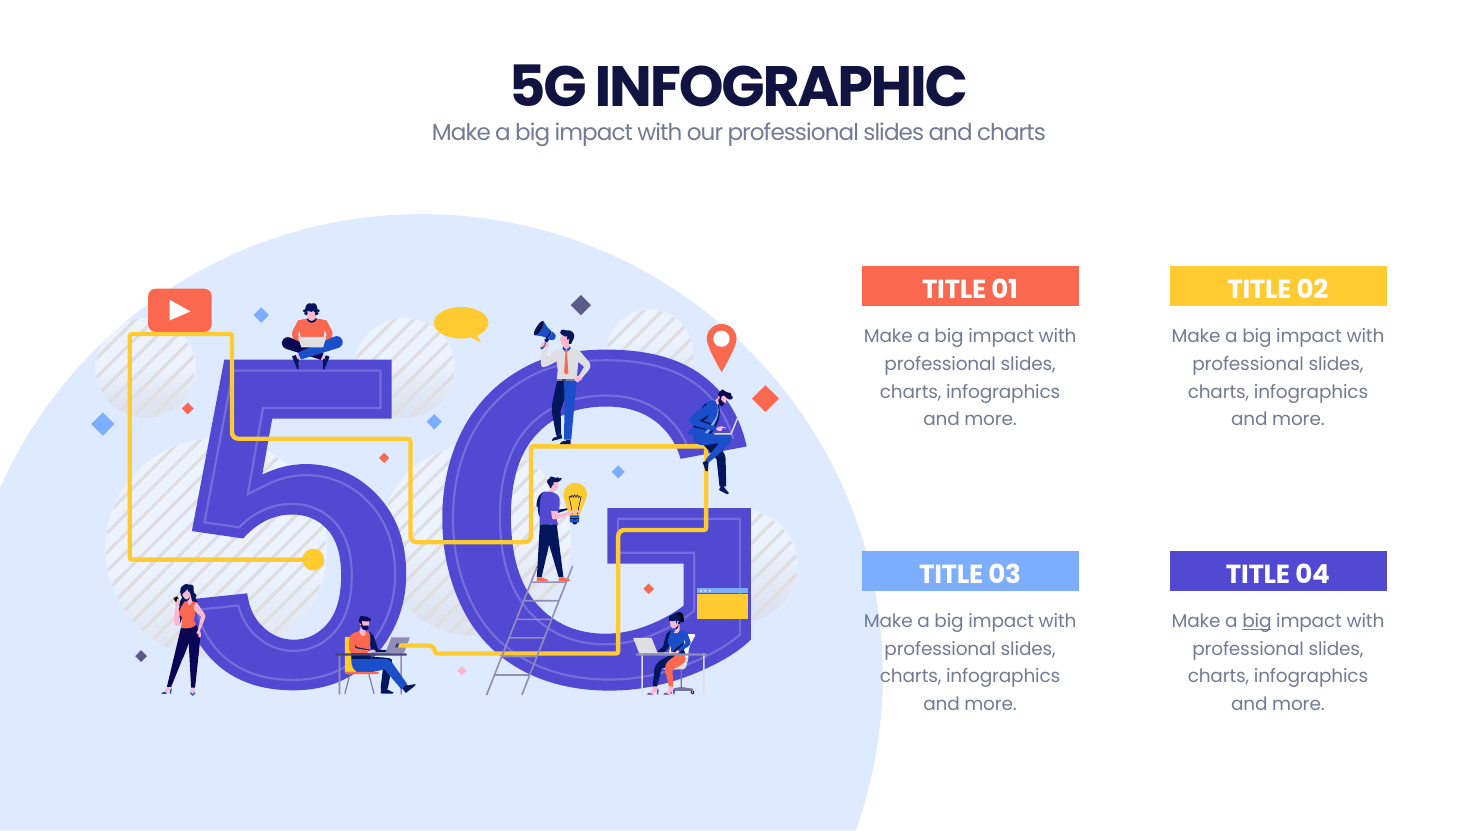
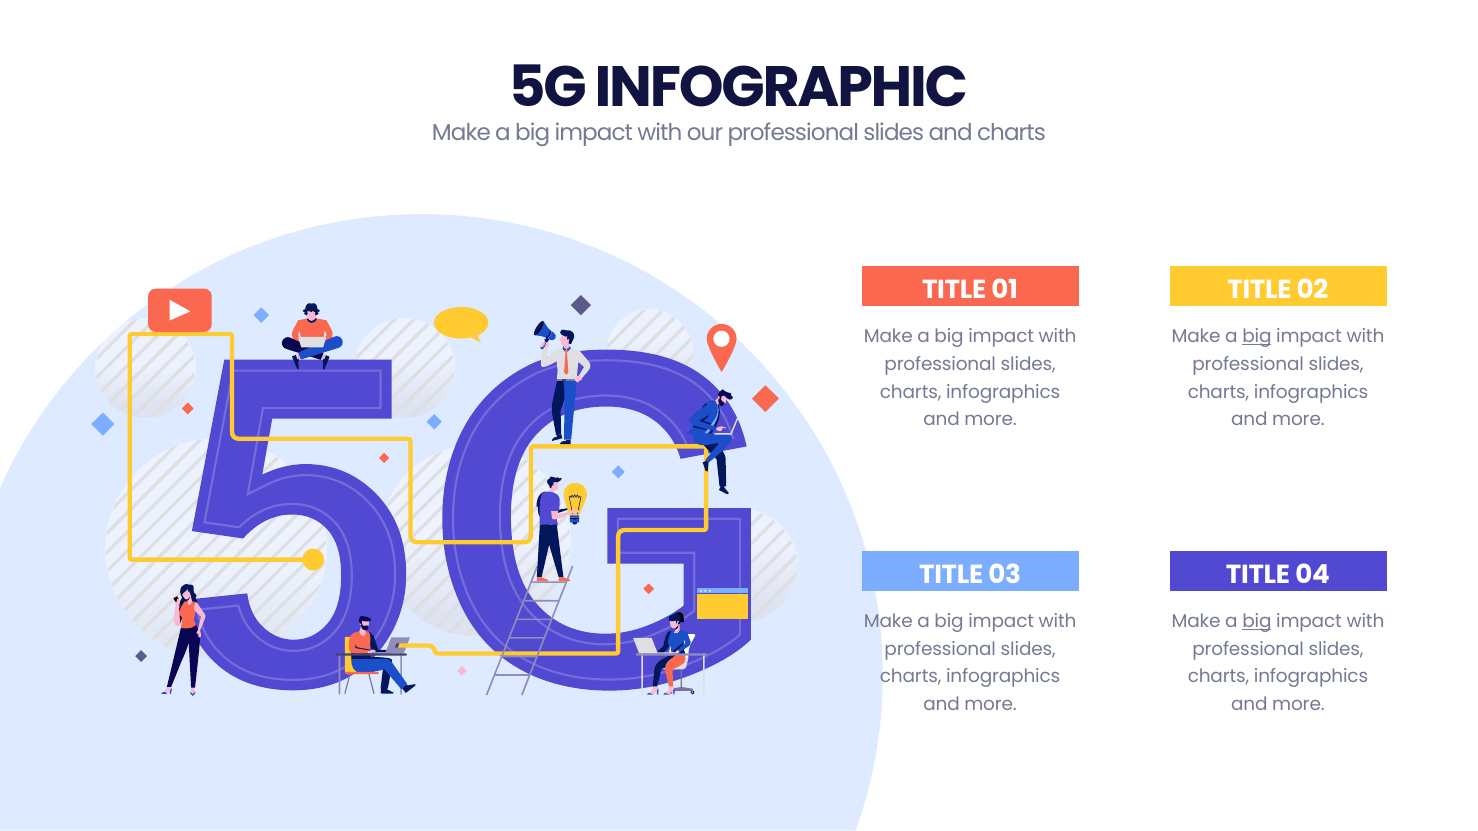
big at (1257, 337) underline: none -> present
